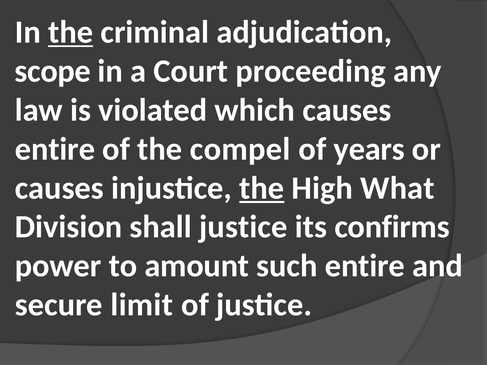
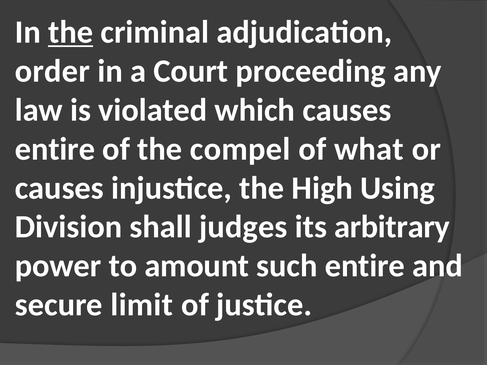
scope: scope -> order
years: years -> what
the at (262, 188) underline: present -> none
What: What -> Using
shall justice: justice -> judges
confirms: confirms -> arbitrary
